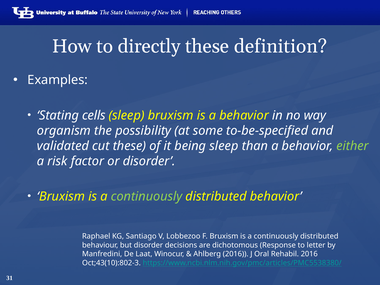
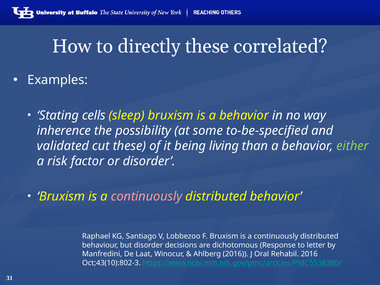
definition: definition -> correlated
organism: organism -> inherence
being sleep: sleep -> living
continuously at (147, 197) colour: light green -> pink
